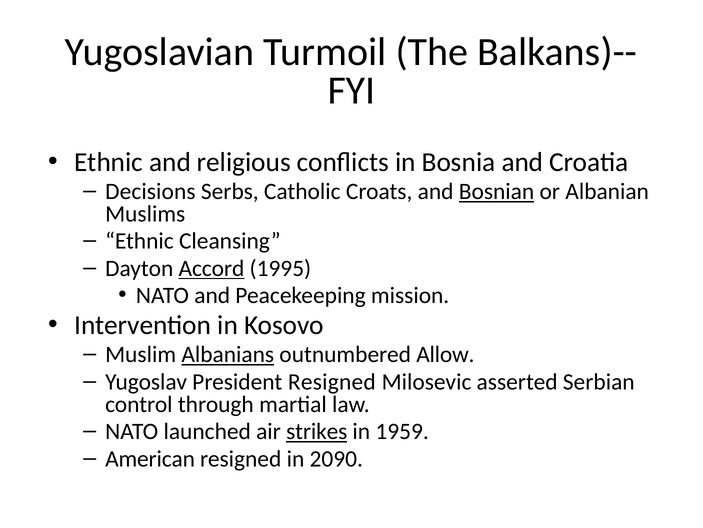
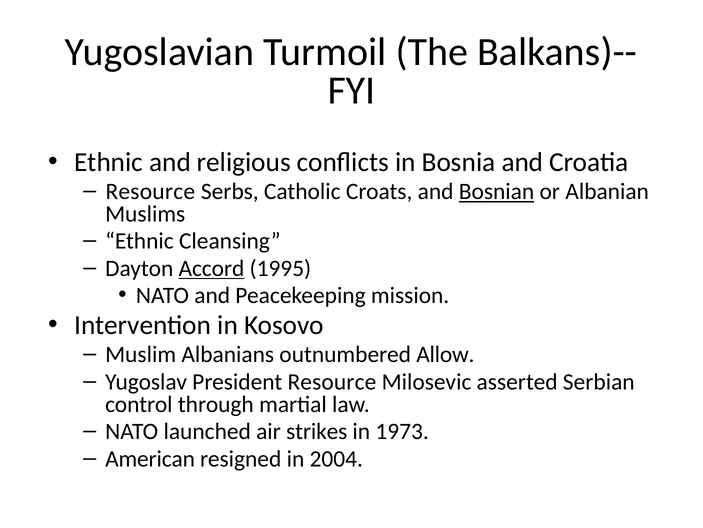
Decisions at (150, 191): Decisions -> Resource
Albanians underline: present -> none
President Resigned: Resigned -> Resource
strikes underline: present -> none
1959: 1959 -> 1973
2090: 2090 -> 2004
